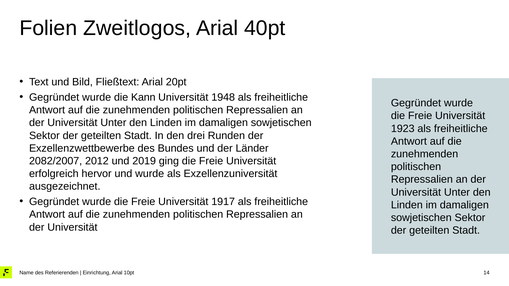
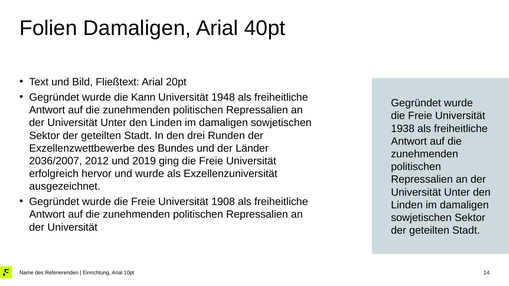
Folien Zweitlogos: Zweitlogos -> Damaligen
1923: 1923 -> 1938
2082/2007: 2082/2007 -> 2036/2007
1917: 1917 -> 1908
